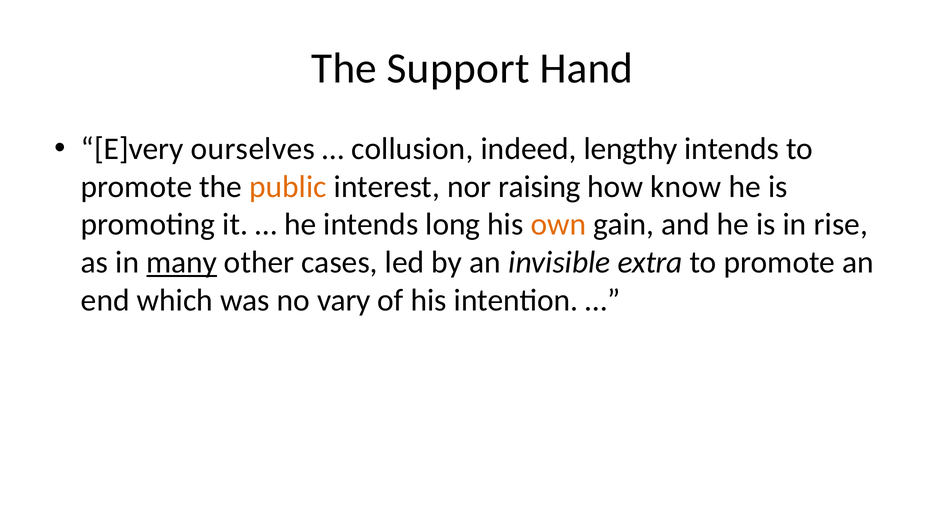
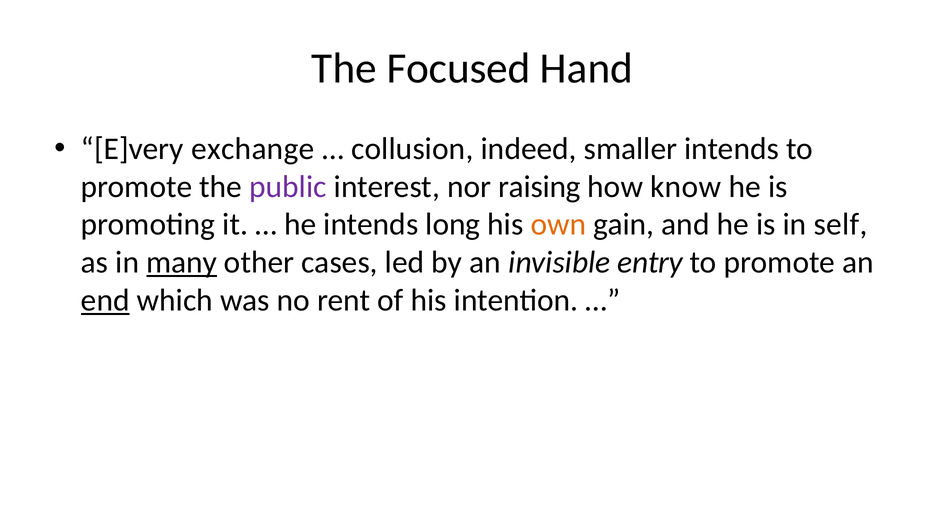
Support: Support -> Focused
ourselves: ourselves -> exchange
lengthy: lengthy -> smaller
public colour: orange -> purple
rise: rise -> self
extra: extra -> entry
end underline: none -> present
vary: vary -> rent
